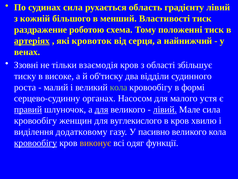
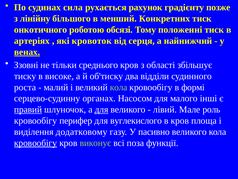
область: область -> рахунок
градієнту лівий: лівий -> позже
кожній: кожній -> лінійну
Властивості: Властивості -> Конкретних
раздражение: раздражение -> онкотичного
схема: схема -> обсязі
артеріях underline: present -> none
венах underline: none -> present
взаємодія: взаємодія -> среднього
устя: устя -> інші
лівий at (165, 109) underline: present -> none
Мале сила: сила -> роль
женщин: женщин -> перифер
хвилю: хвилю -> площа
виконує colour: yellow -> light green
одяг: одяг -> поза
